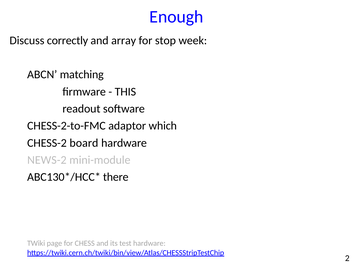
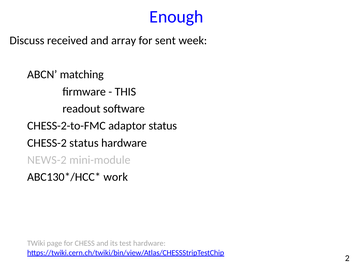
correctly: correctly -> received
stop: stop -> sent
adaptor which: which -> status
CHESS-2 board: board -> status
there: there -> work
